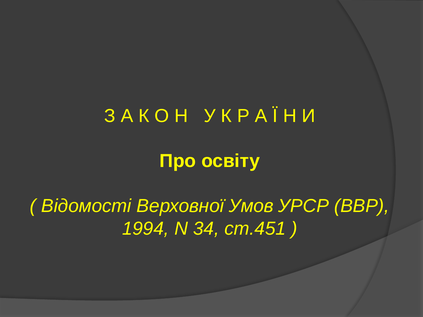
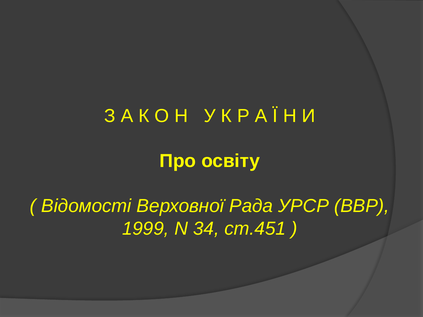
Умов: Умов -> Рада
1994: 1994 -> 1999
